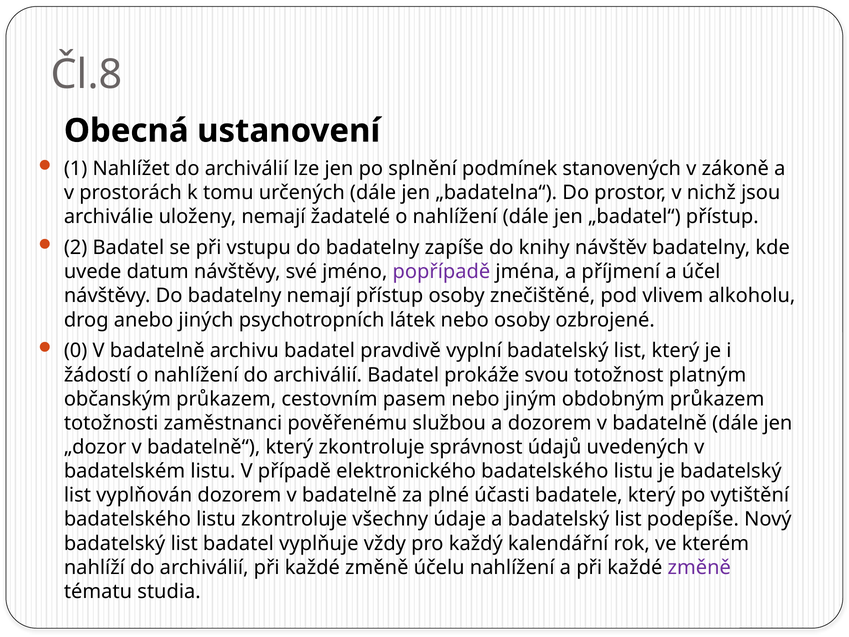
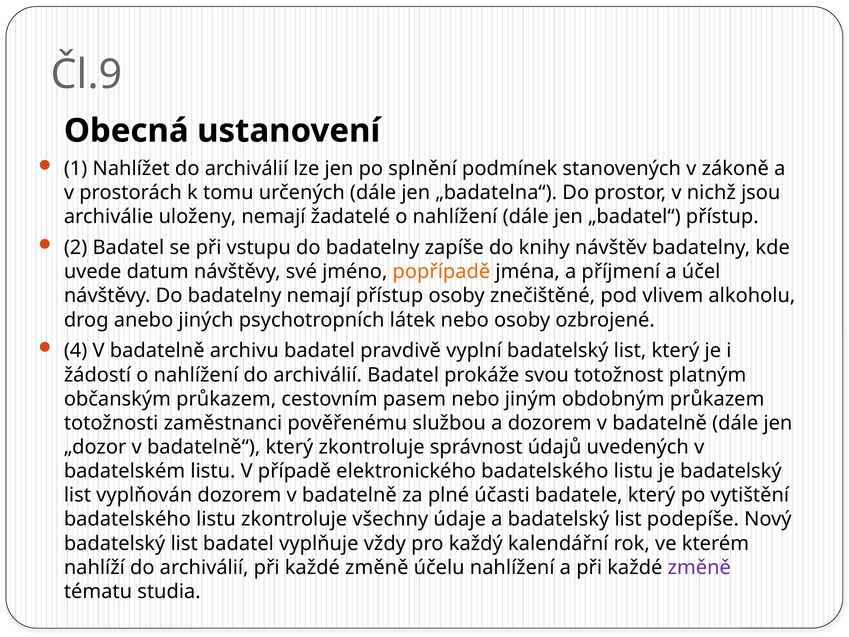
Čl.8: Čl.8 -> Čl.9
popřípadě colour: purple -> orange
0: 0 -> 4
